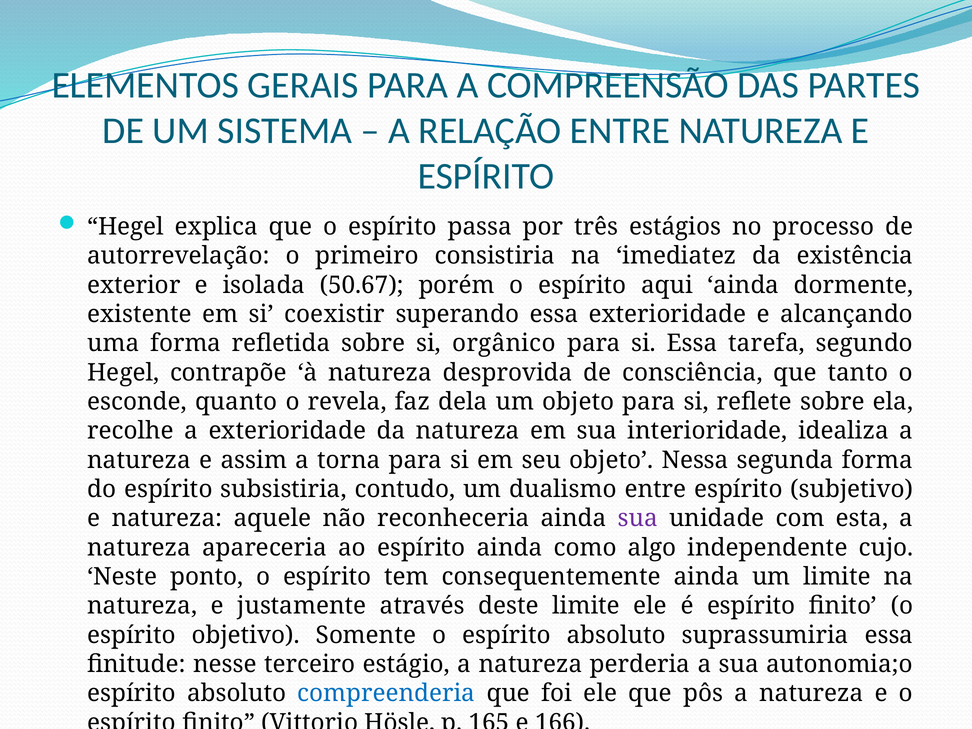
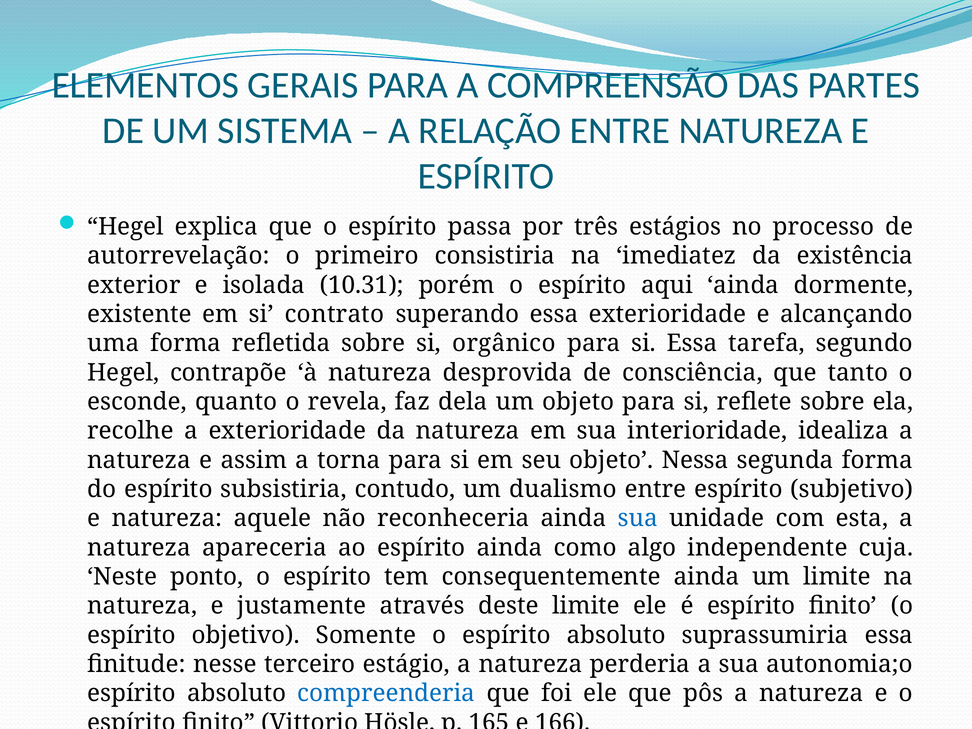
50.67: 50.67 -> 10.31
coexistir: coexistir -> contrato
sua at (638, 518) colour: purple -> blue
cujo: cujo -> cuja
